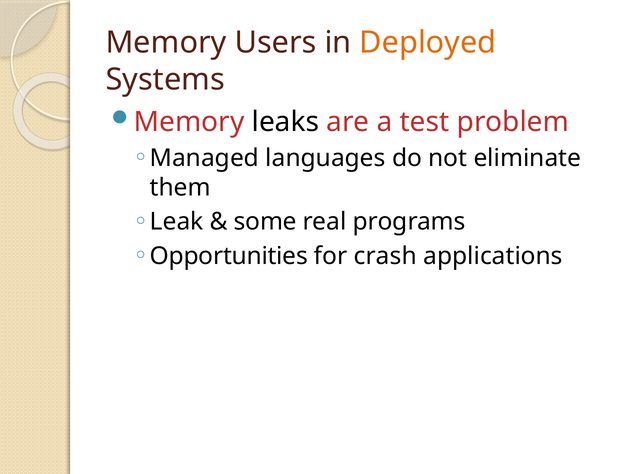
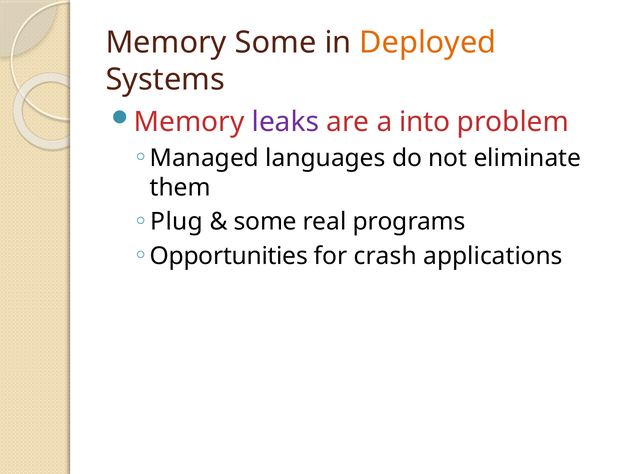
Memory Users: Users -> Some
leaks colour: black -> purple
test: test -> into
Leak: Leak -> Plug
